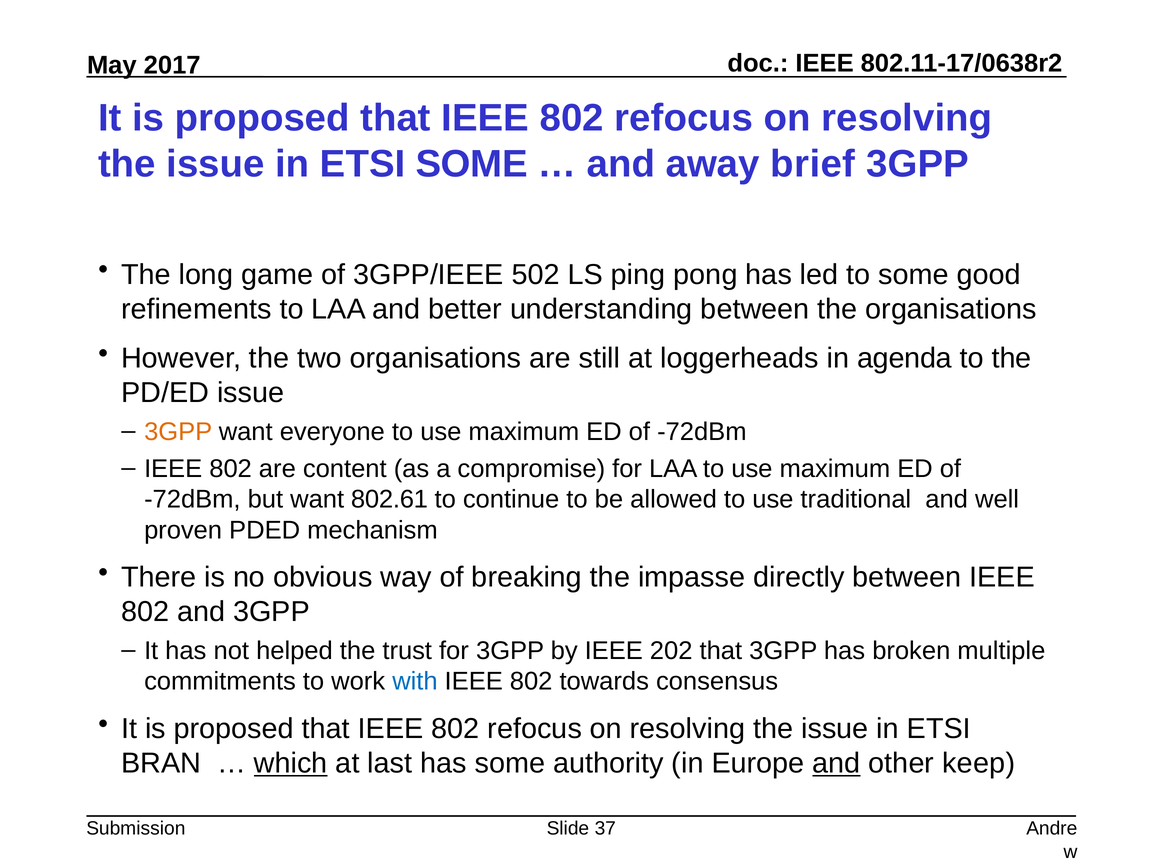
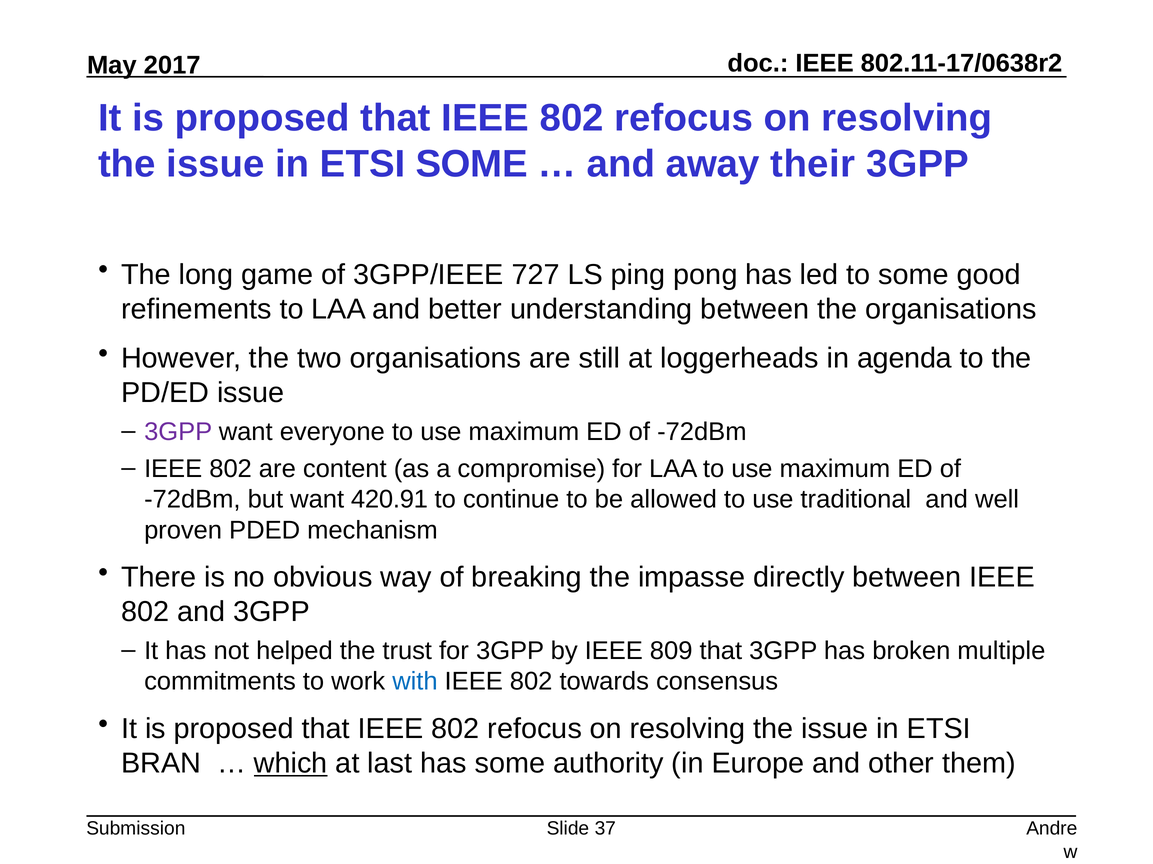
brief: brief -> their
502: 502 -> 727
3GPP at (178, 432) colour: orange -> purple
802.61: 802.61 -> 420.91
202: 202 -> 809
and at (836, 764) underline: present -> none
keep: keep -> them
